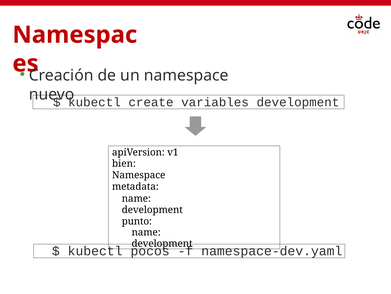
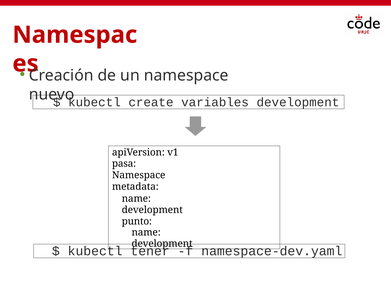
bien: bien -> pasa
pocos: pocos -> tener
